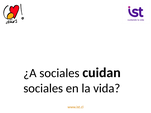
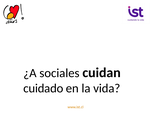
sociales at (43, 89): sociales -> cuidado
